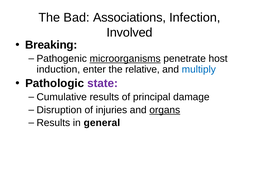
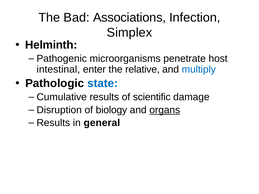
Involved: Involved -> Simplex
Breaking: Breaking -> Helminth
microorganisms underline: present -> none
induction: induction -> intestinal
state colour: purple -> blue
principal: principal -> scientific
injuries: injuries -> biology
